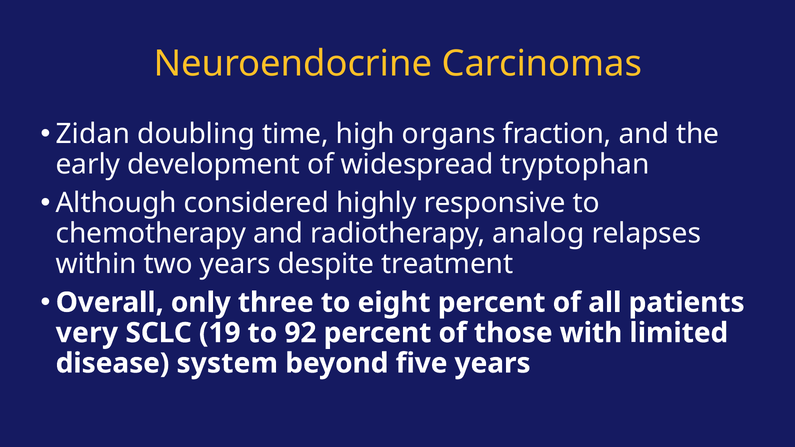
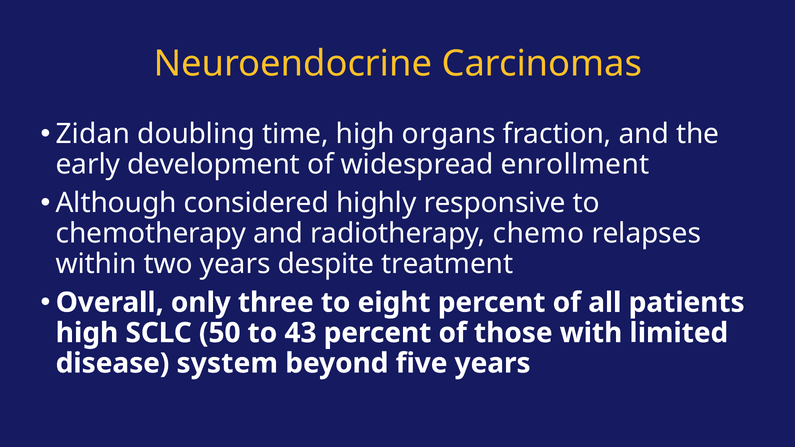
tryptophan: tryptophan -> enrollment
analog: analog -> chemo
very at (87, 333): very -> high
19: 19 -> 50
92: 92 -> 43
